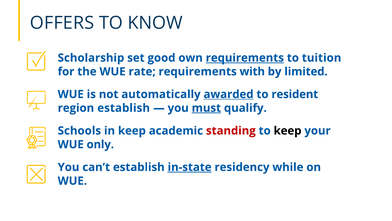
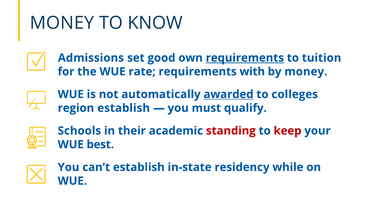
OFFERS at (62, 23): OFFERS -> MONEY
Scholarship: Scholarship -> Admissions
by limited: limited -> money
resident: resident -> colleges
must underline: present -> none
in keep: keep -> their
keep at (288, 130) colour: black -> red
only: only -> best
in-state underline: present -> none
